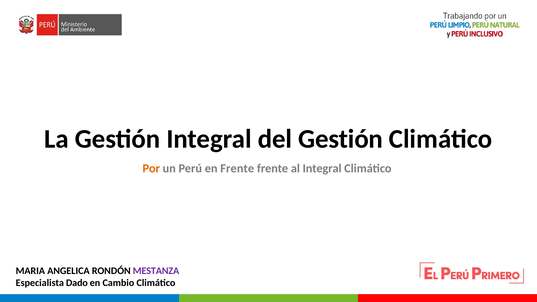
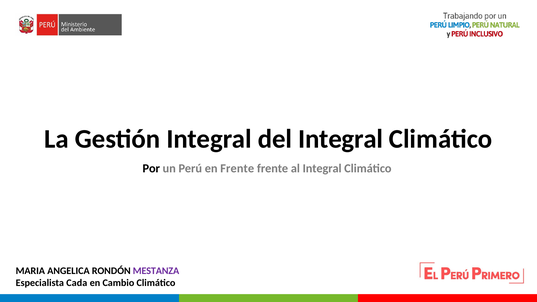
del Gestión: Gestión -> Integral
Por colour: orange -> black
Dado: Dado -> Cada
